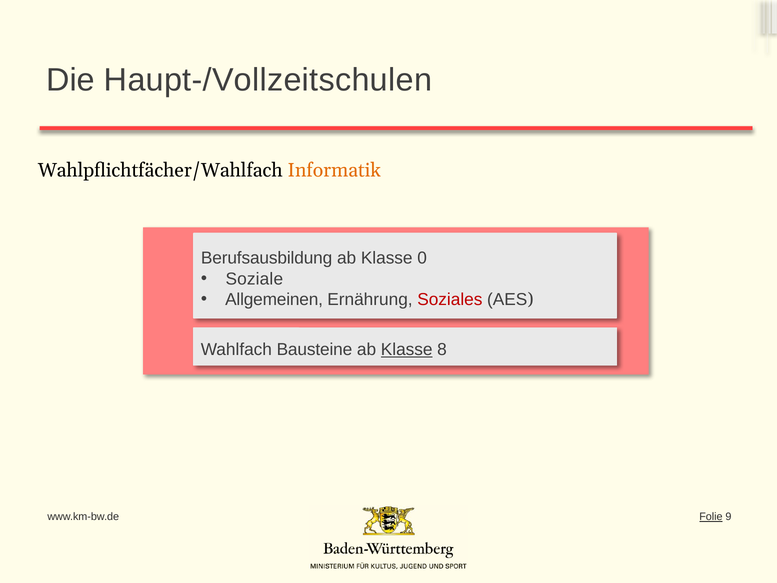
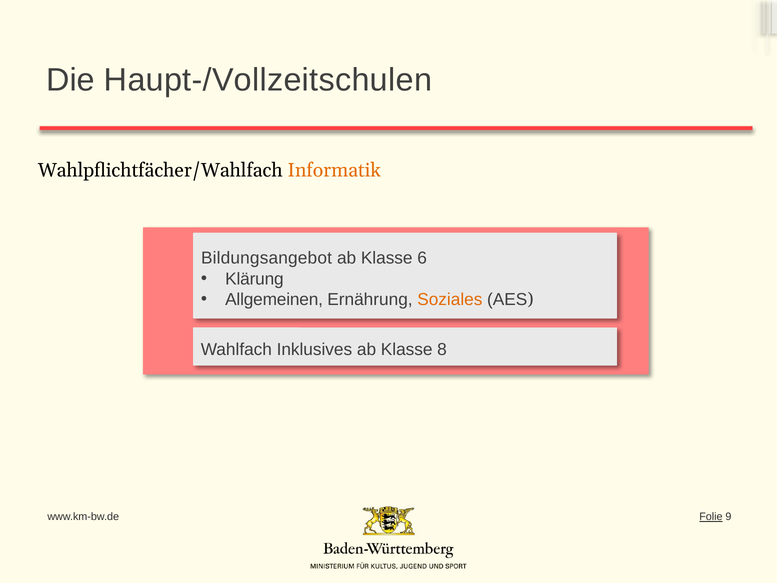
Berufsausbildung: Berufsausbildung -> Bildungsangebot
0: 0 -> 6
Soziale: Soziale -> Klärung
Soziales colour: red -> orange
Bausteine: Bausteine -> Inklusives
Klasse at (407, 350) underline: present -> none
